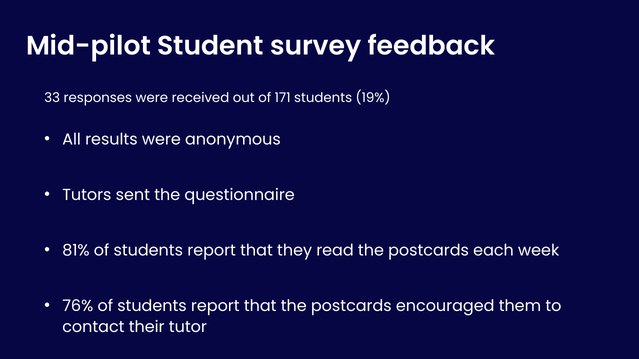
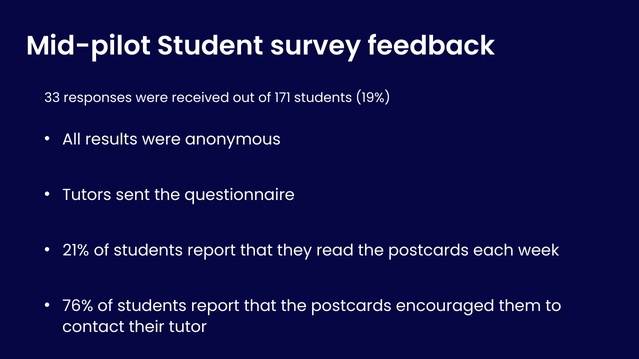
81%: 81% -> 21%
